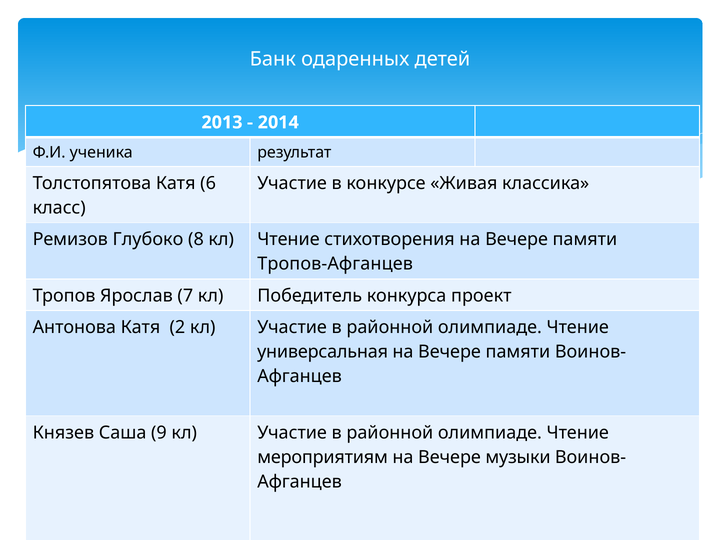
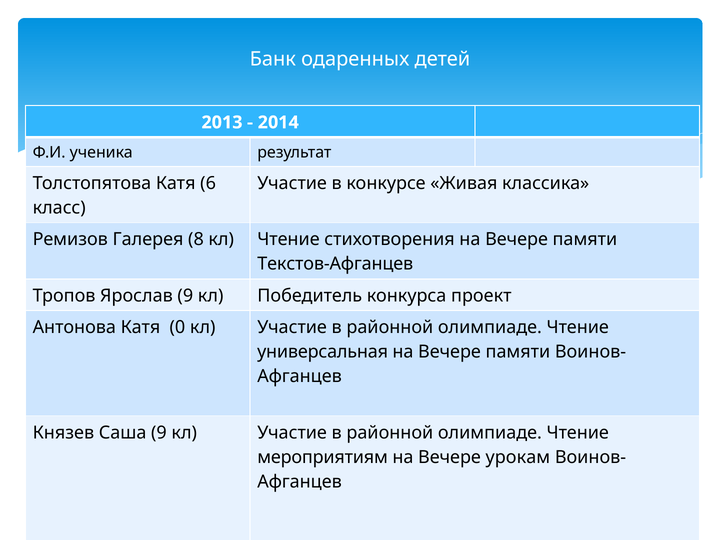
Глубоко: Глубоко -> Галерея
Тропов-Афганцев: Тропов-Афганцев -> Текстов-Афганцев
Ярослав 7: 7 -> 9
2: 2 -> 0
музыки: музыки -> урокам
